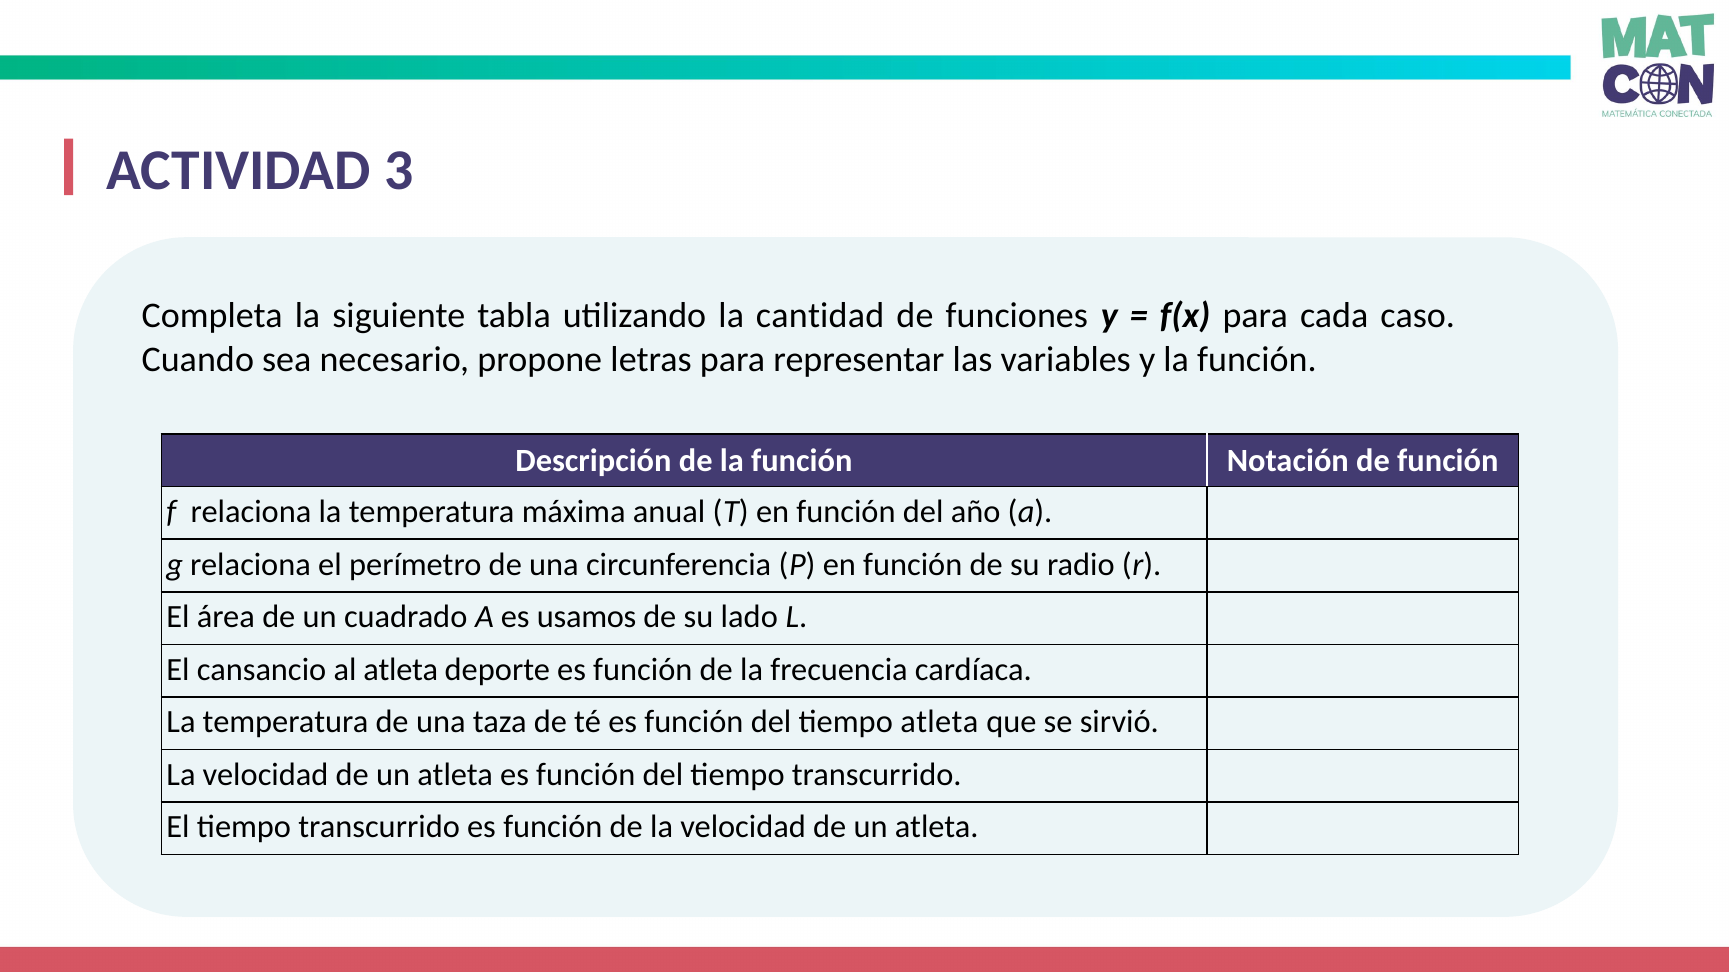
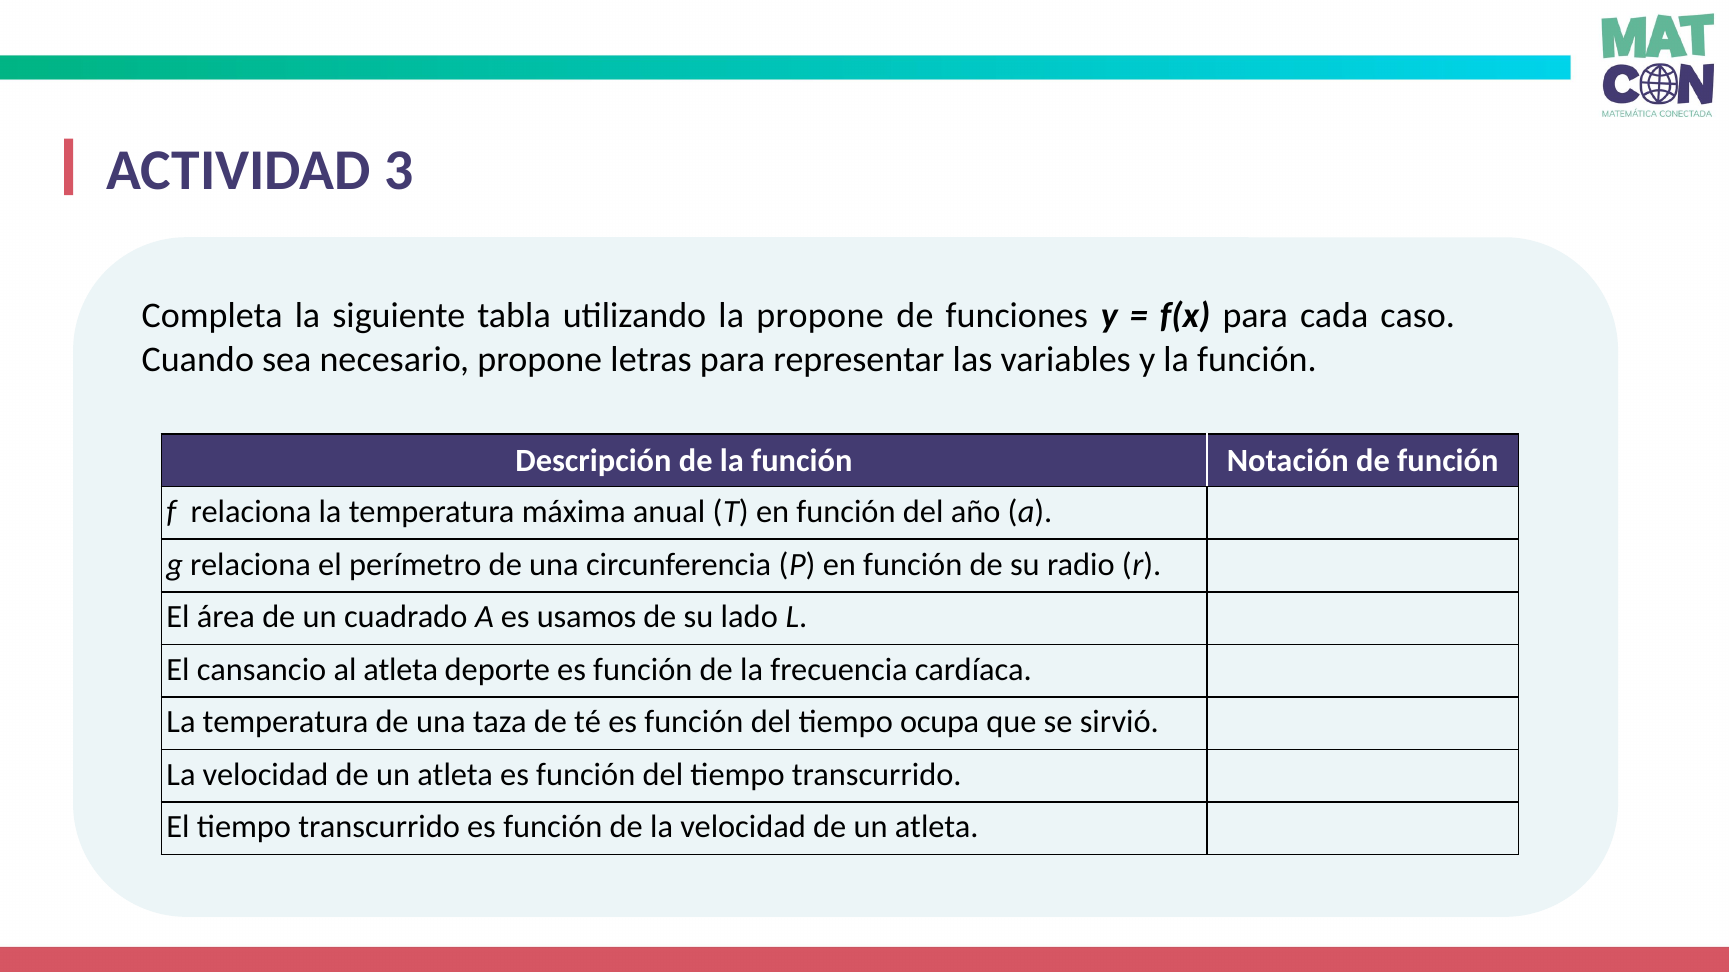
la cantidad: cantidad -> propone
tiempo atleta: atleta -> ocupa
